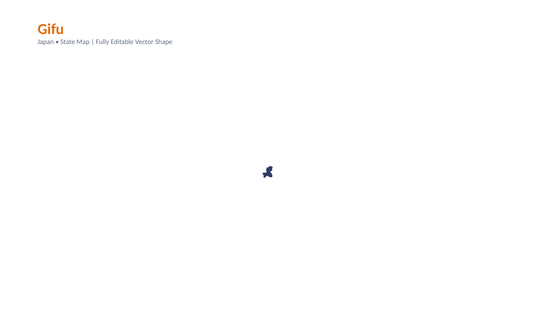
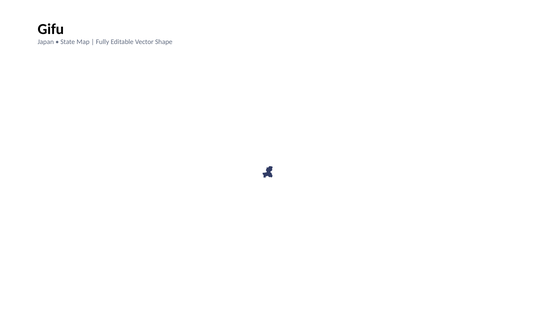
Gifu colour: orange -> black
